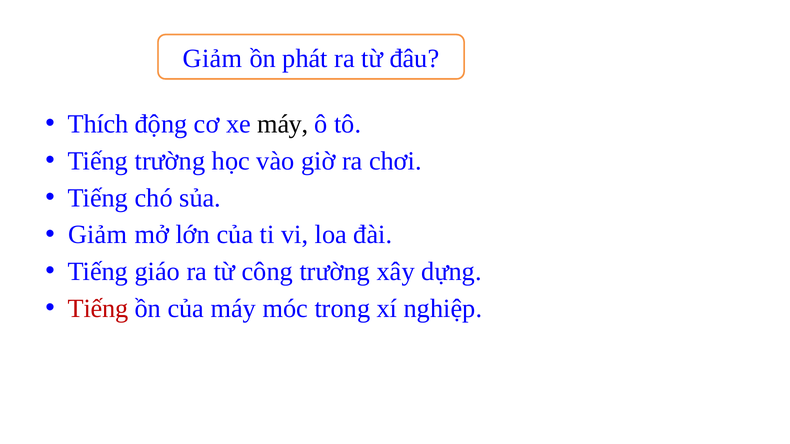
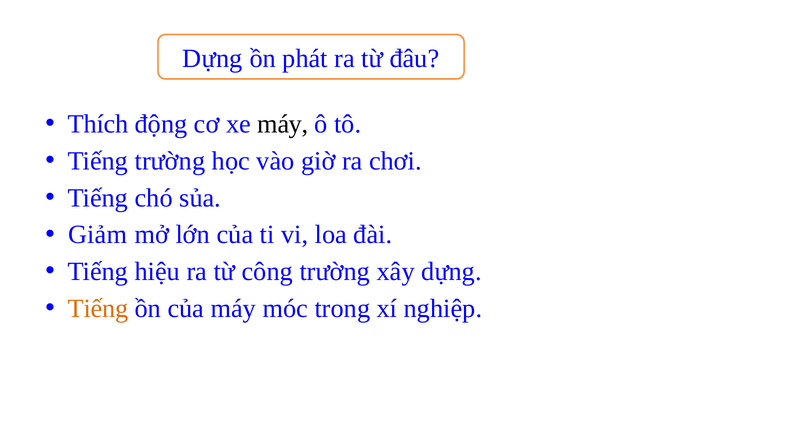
Giảm at (213, 59): Giảm -> Dựng
giáo: giáo -> hiệu
Tiếng at (98, 309) colour: red -> orange
